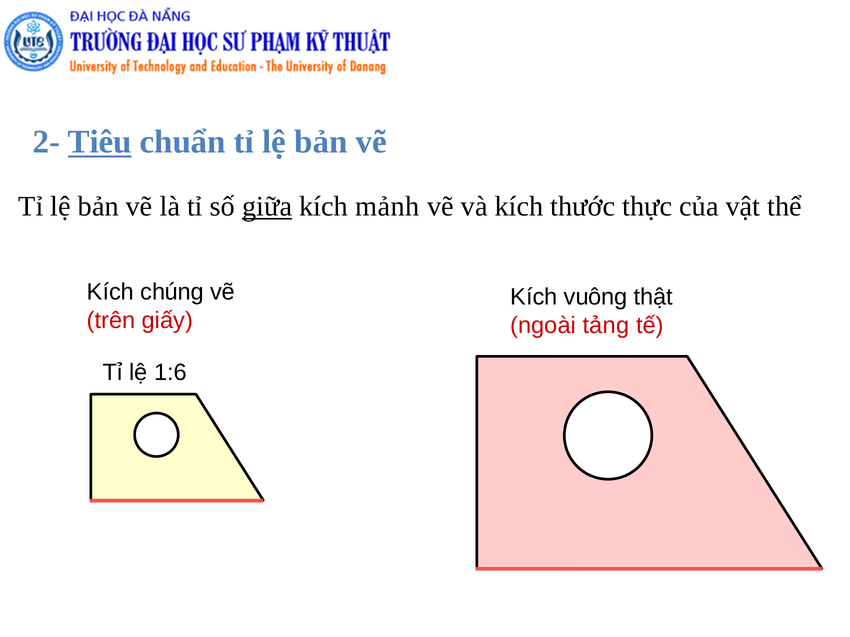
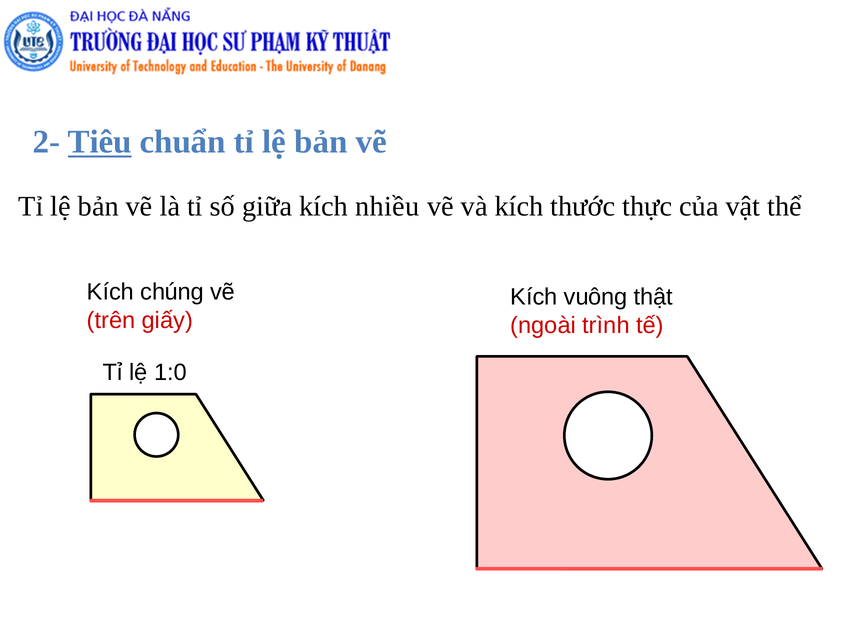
giữa underline: present -> none
mảnh: mảnh -> nhiều
tảng: tảng -> trình
1:6: 1:6 -> 1:0
